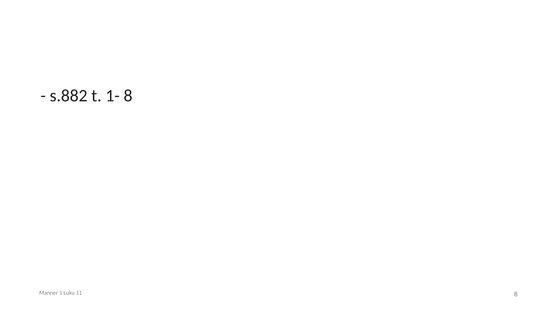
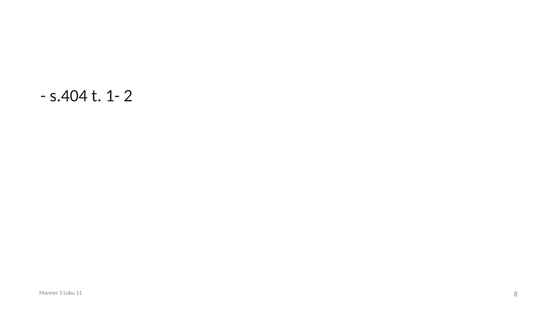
s.882: s.882 -> s.404
1- 8: 8 -> 2
